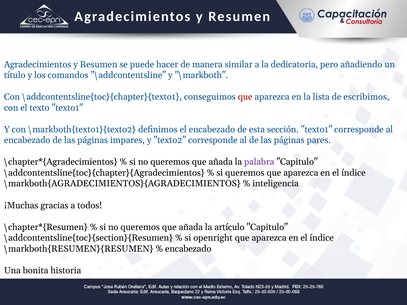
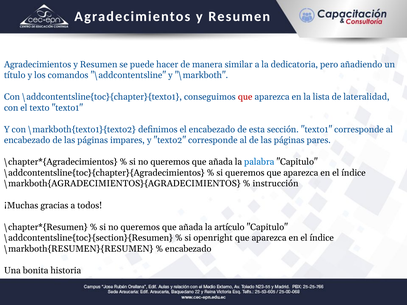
escribimos: escribimos -> lateralidad
palabra colour: purple -> blue
inteligencia: inteligencia -> instrucción
